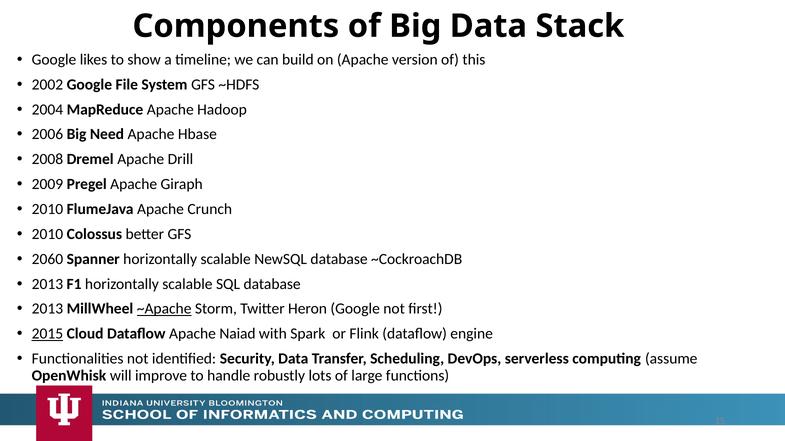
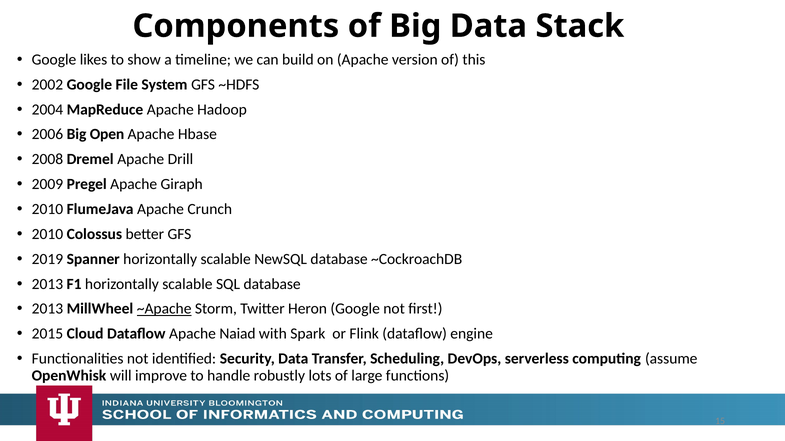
Need: Need -> Open
2060: 2060 -> 2019
2015 underline: present -> none
